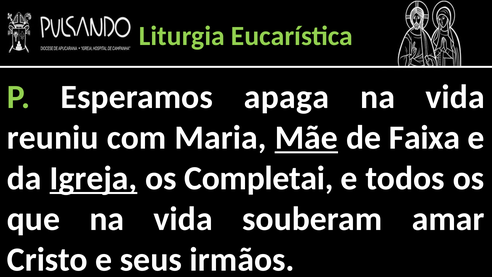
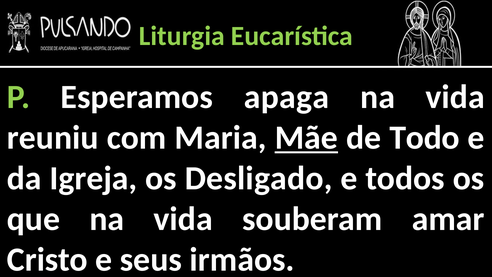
Faixa: Faixa -> Todo
Igreja underline: present -> none
Completai: Completai -> Desligado
